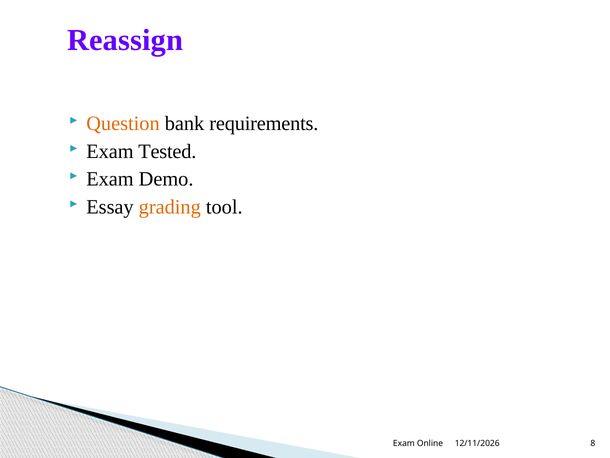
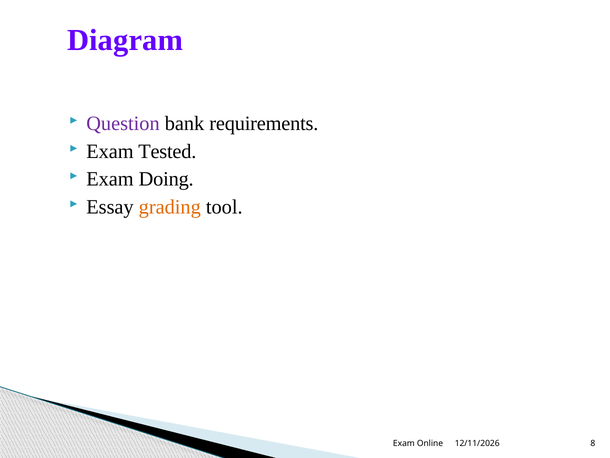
Reassign: Reassign -> Diagram
Question colour: orange -> purple
Demo: Demo -> Doing
